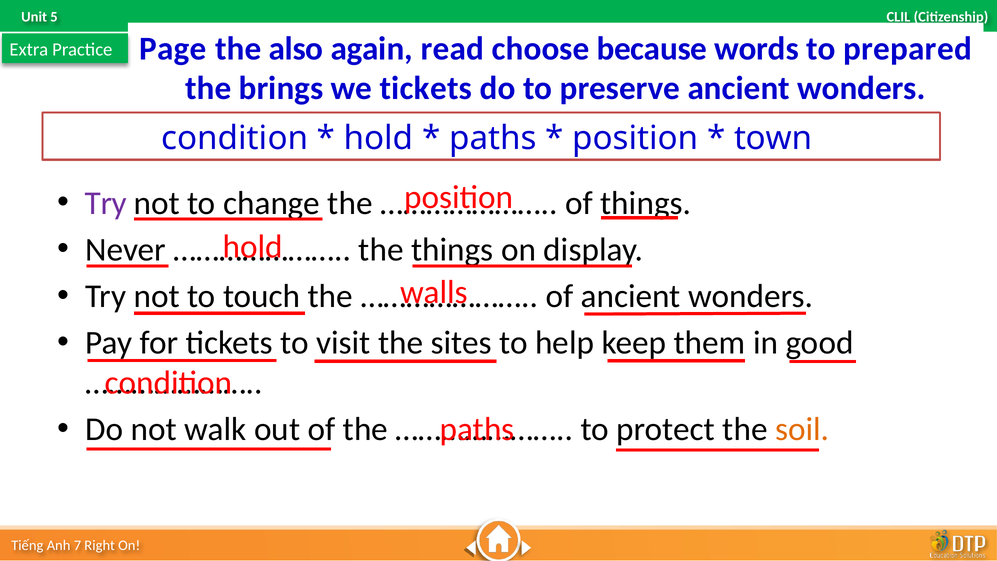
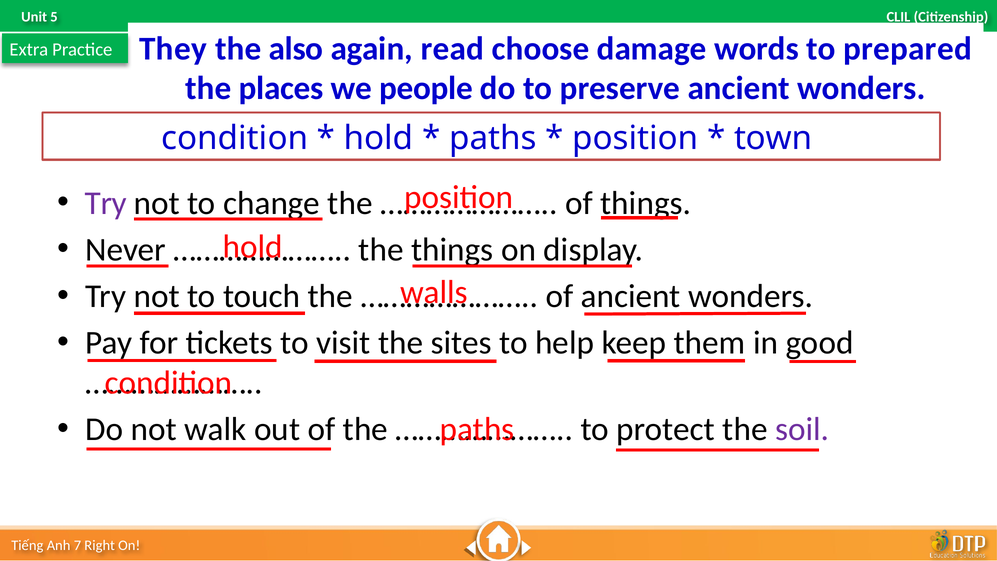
Page: Page -> They
because: because -> damage
brings: brings -> places
we tickets: tickets -> people
soil colour: orange -> purple
